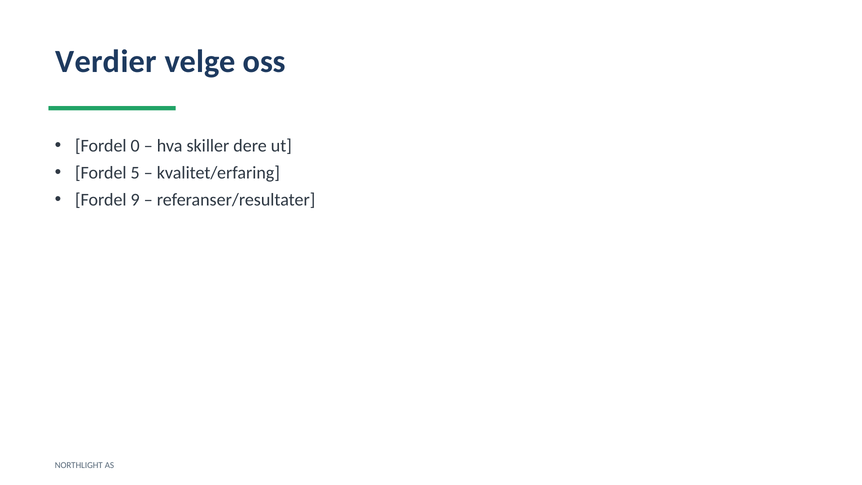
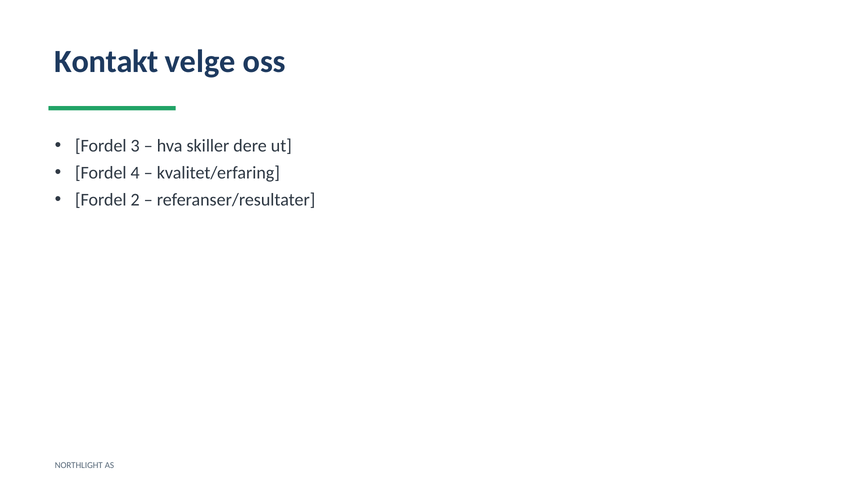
Verdier: Verdier -> Kontakt
0: 0 -> 3
5: 5 -> 4
9: 9 -> 2
